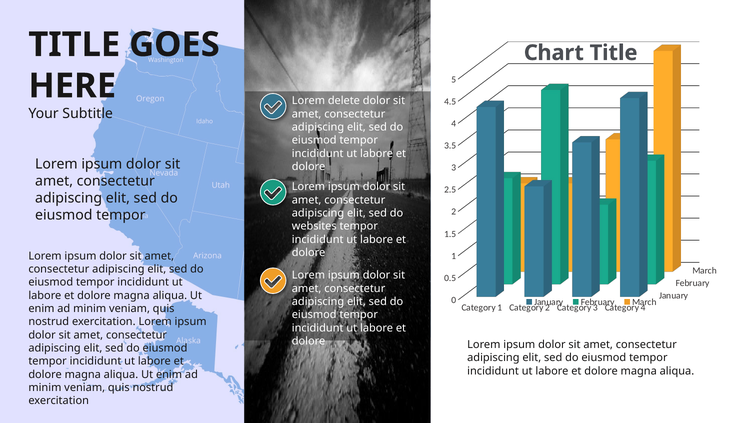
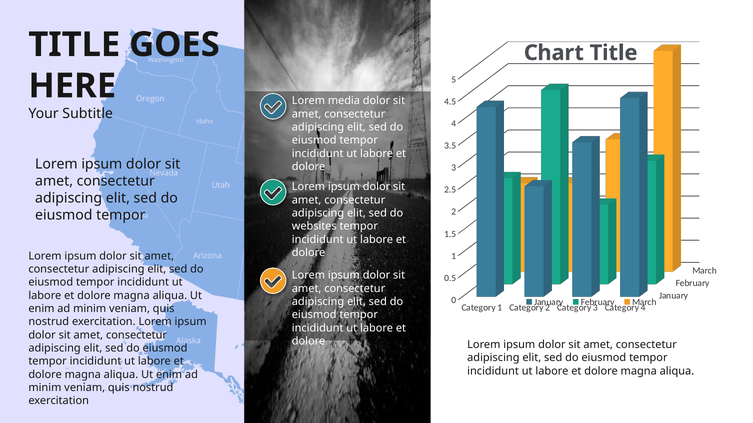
delete: delete -> media
